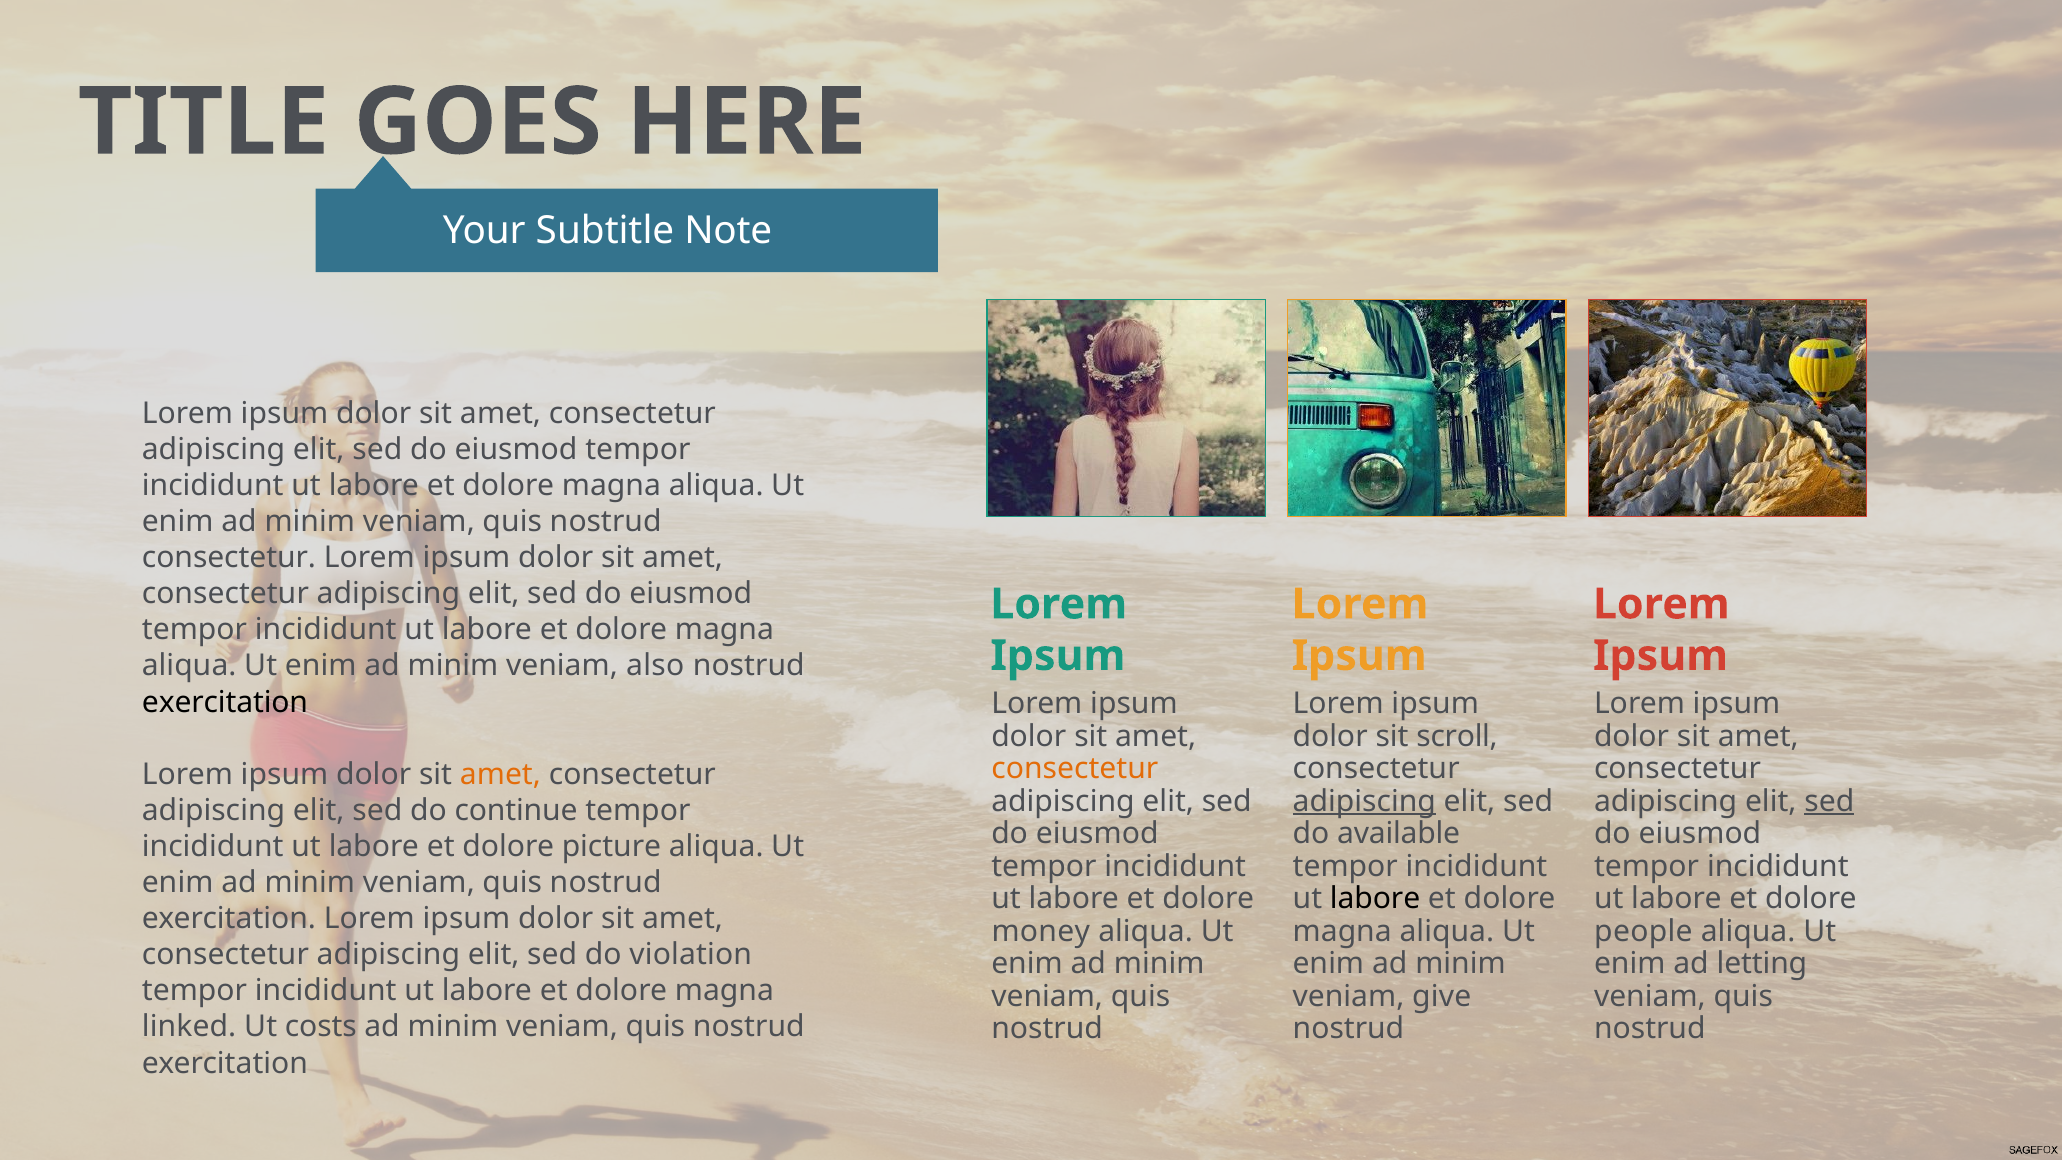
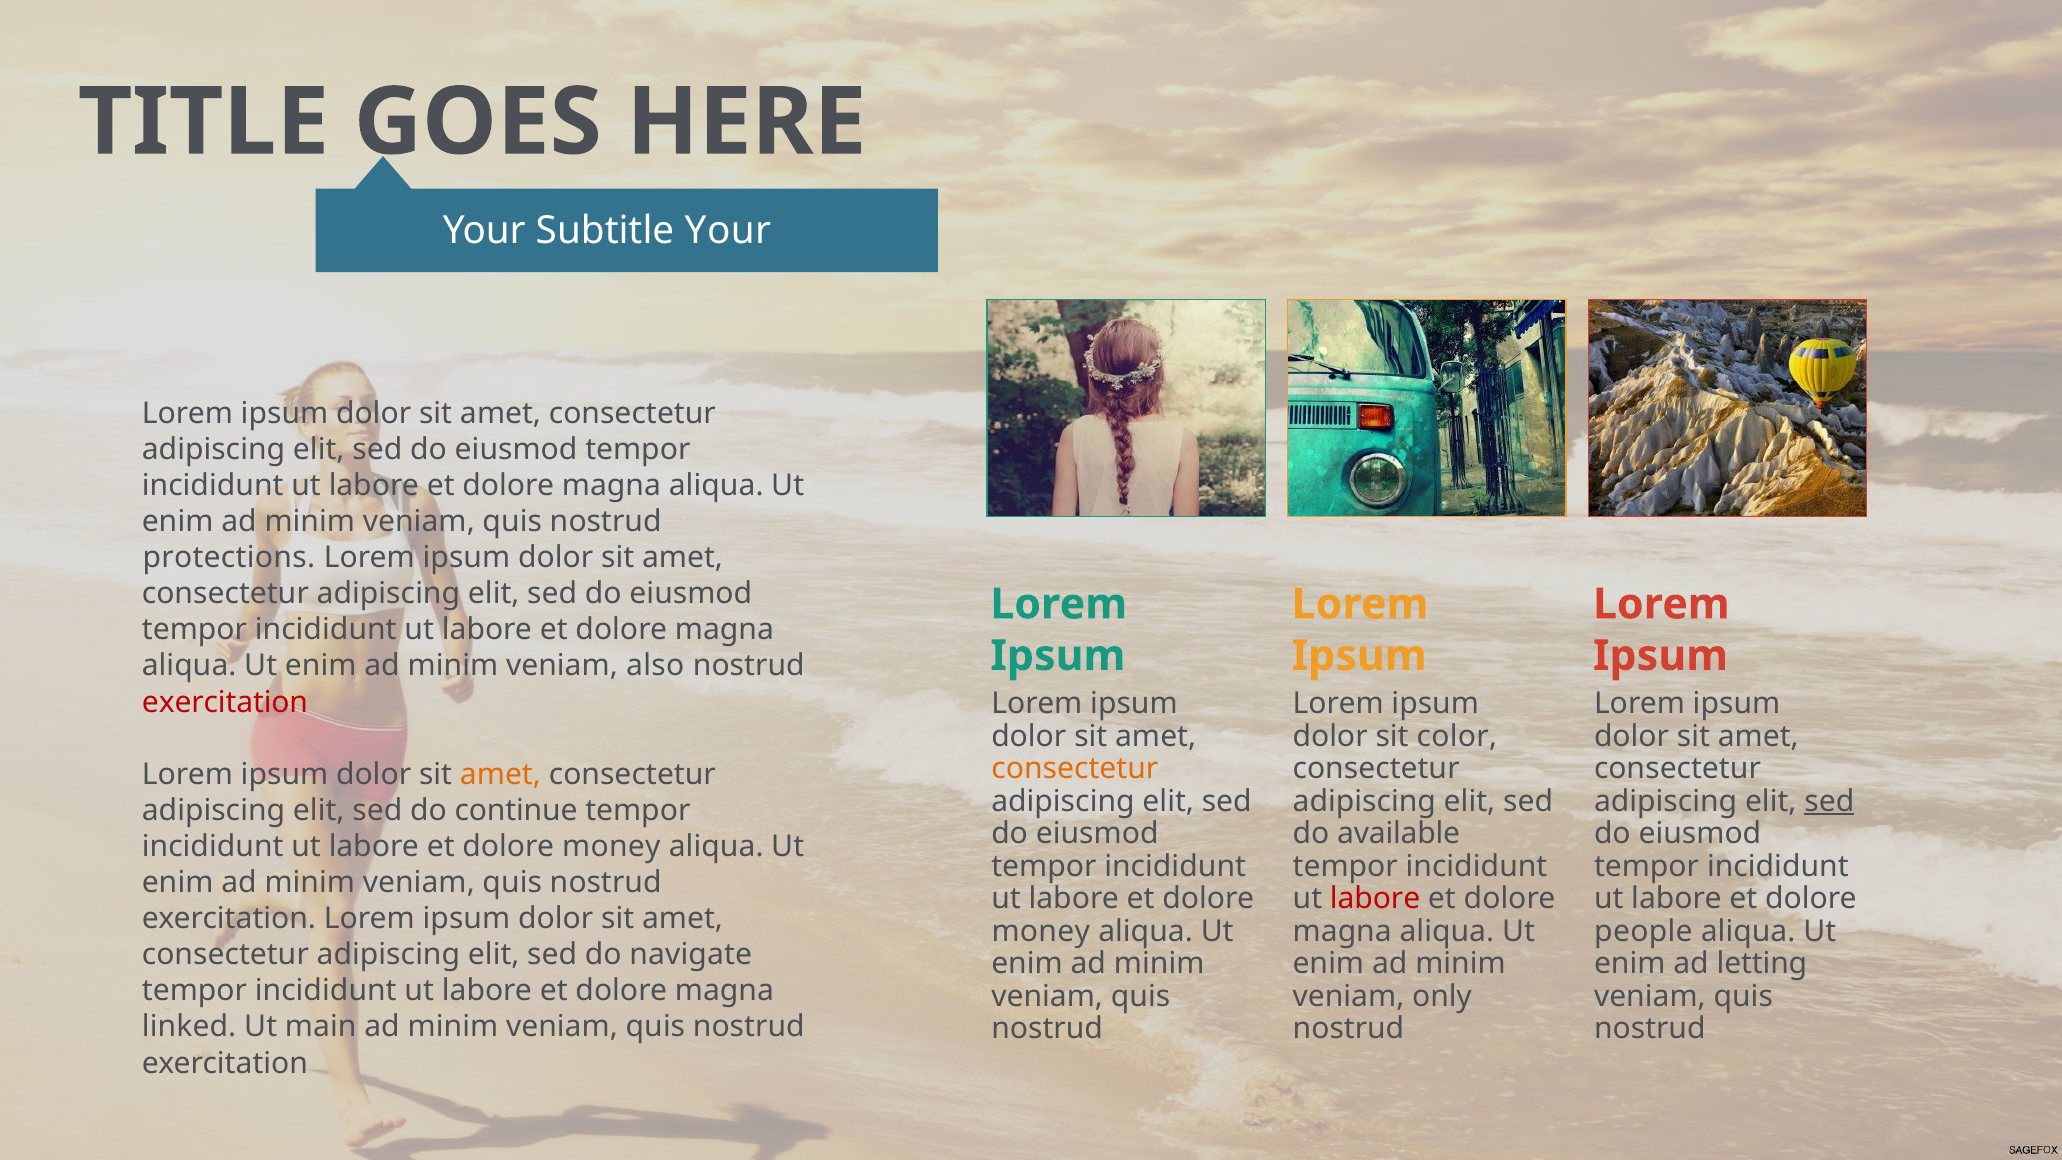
Subtitle Note: Note -> Your
consectetur at (229, 558): consectetur -> protections
exercitation at (225, 702) colour: black -> red
scroll: scroll -> color
adipiscing at (1364, 801) underline: present -> none
picture at (611, 846): picture -> money
labore at (1375, 899) colour: black -> red
violation: violation -> navigate
give: give -> only
costs: costs -> main
